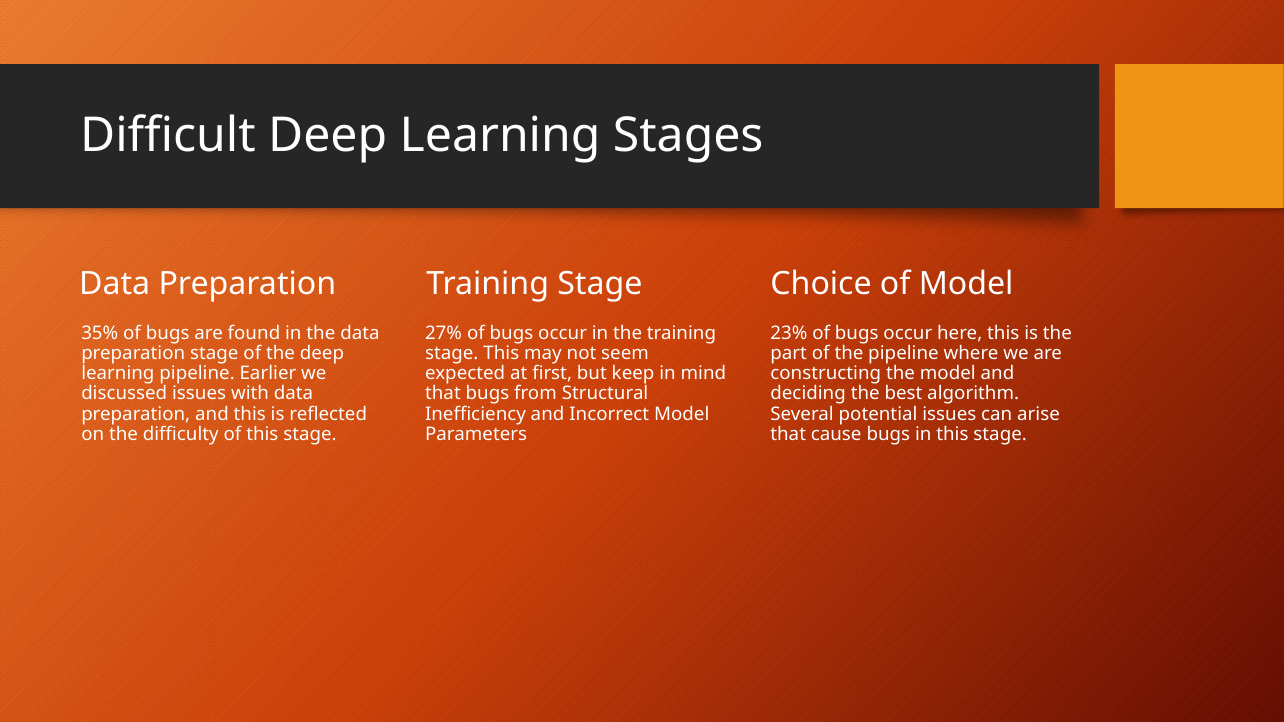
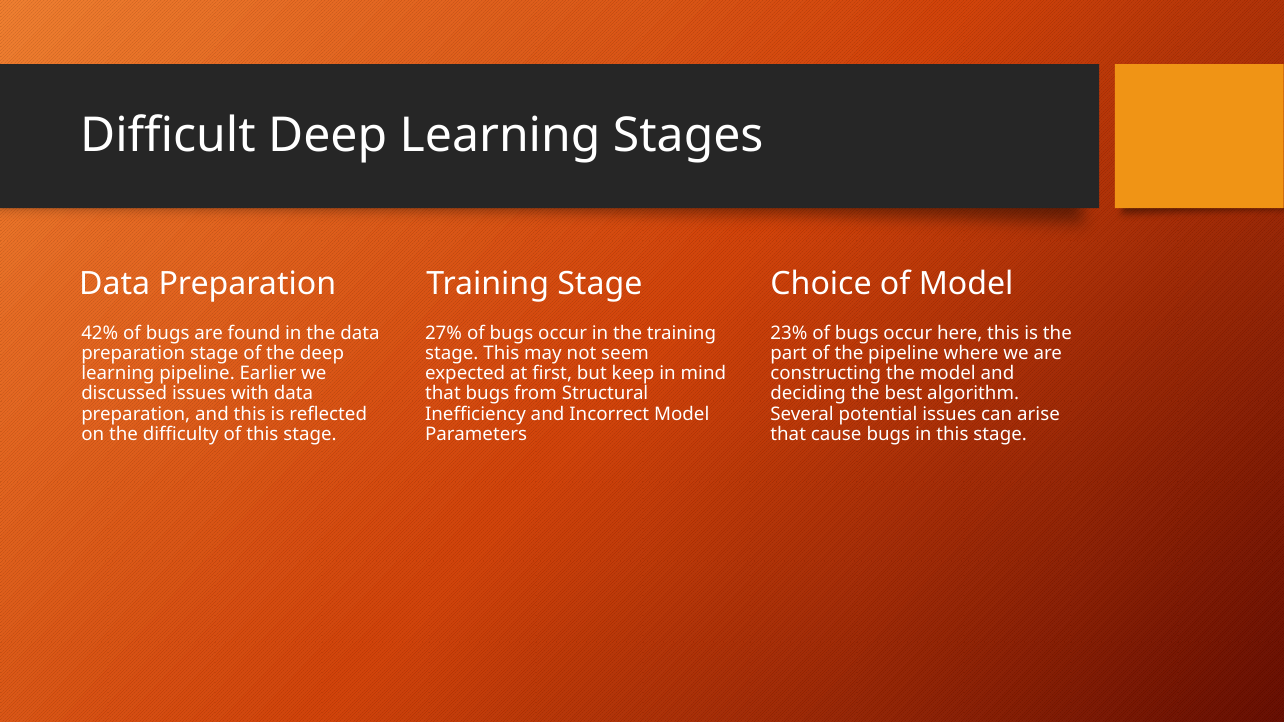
35%: 35% -> 42%
